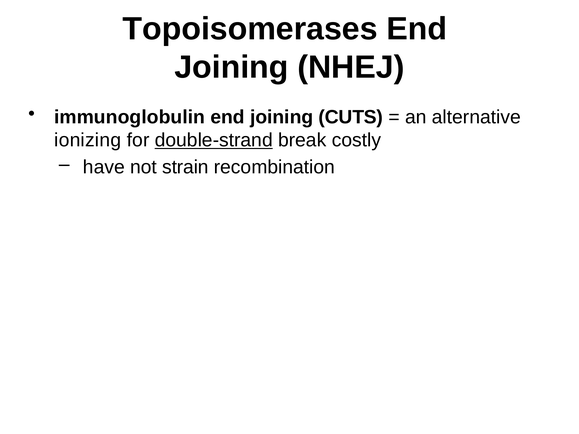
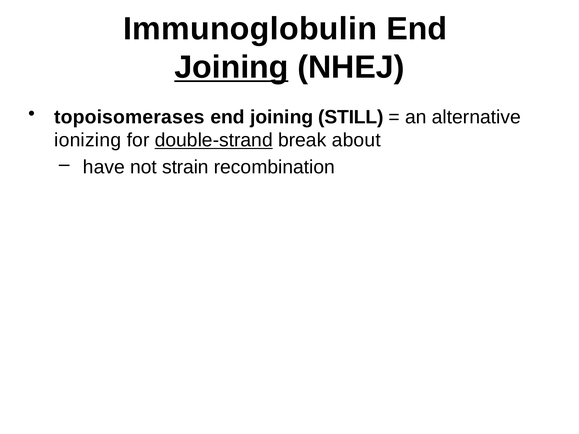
Topoisomerases: Topoisomerases -> Immunoglobulin
Joining at (231, 67) underline: none -> present
immunoglobulin: immunoglobulin -> topoisomerases
CUTS: CUTS -> STILL
costly: costly -> about
